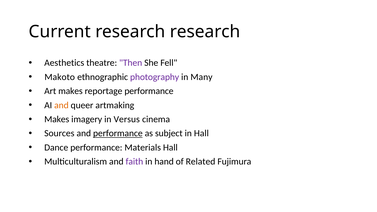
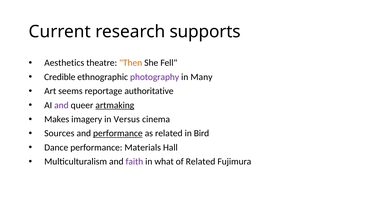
research research: research -> supports
Then colour: purple -> orange
Makoto: Makoto -> Credible
Art makes: makes -> seems
reportage performance: performance -> authoritative
and at (61, 105) colour: orange -> purple
artmaking underline: none -> present
as subject: subject -> related
in Hall: Hall -> Bird
hand: hand -> what
